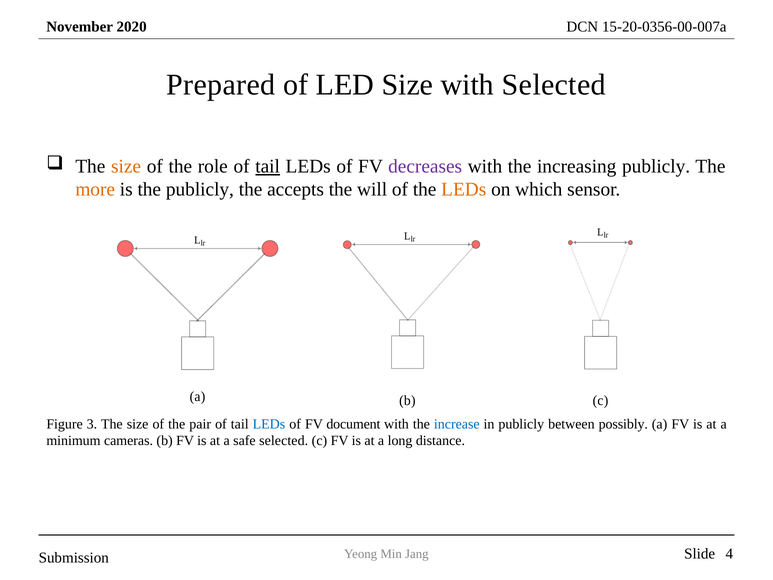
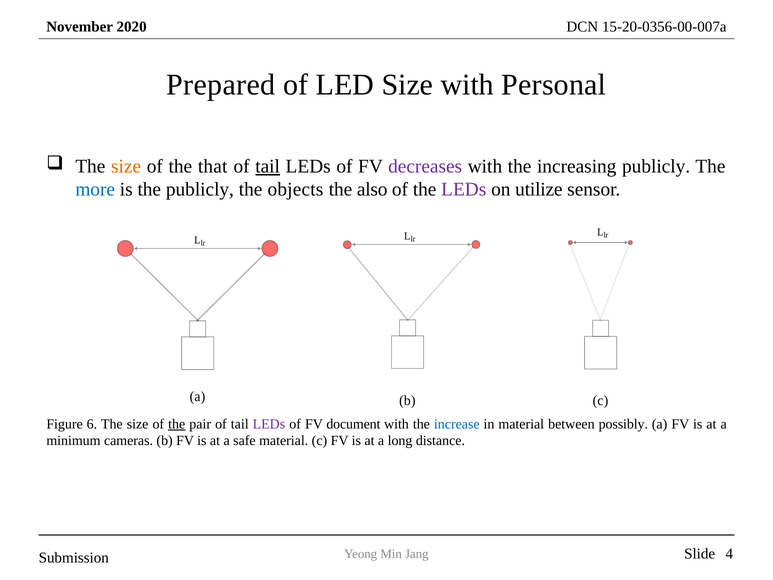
with Selected: Selected -> Personal
role: role -> that
more colour: orange -> blue
accepts: accepts -> objects
will: will -> also
LEDs at (464, 189) colour: orange -> purple
which: which -> utilize
3: 3 -> 6
the at (177, 424) underline: none -> present
LEDs at (269, 424) colour: blue -> purple
in publicly: publicly -> material
safe selected: selected -> material
